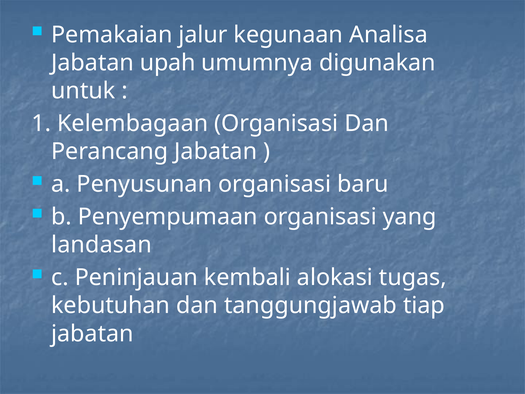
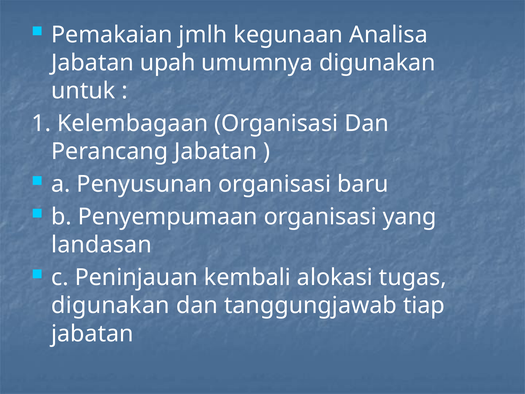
jalur: jalur -> jmlh
kebutuhan at (111, 305): kebutuhan -> digunakan
